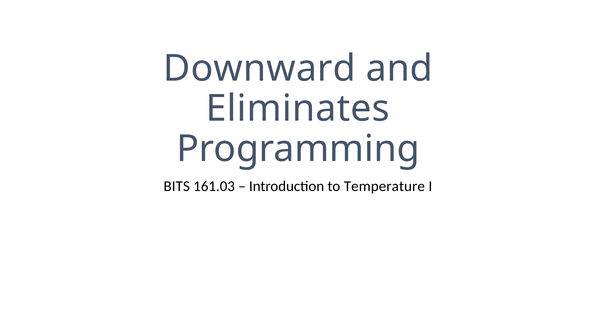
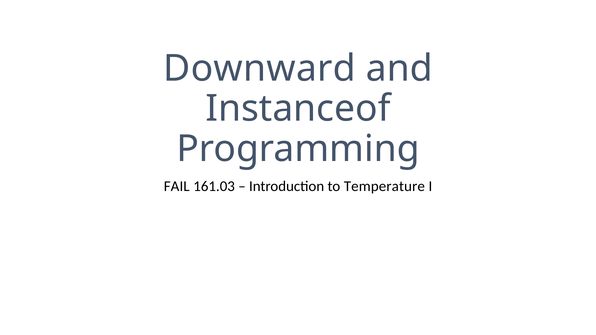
Eliminates: Eliminates -> Instanceof
BITS: BITS -> FAIL
